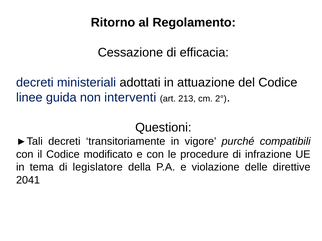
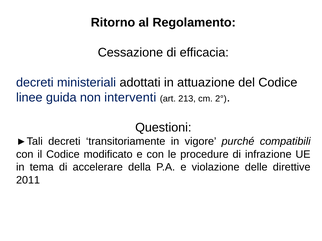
legislatore: legislatore -> accelerare
2041: 2041 -> 2011
